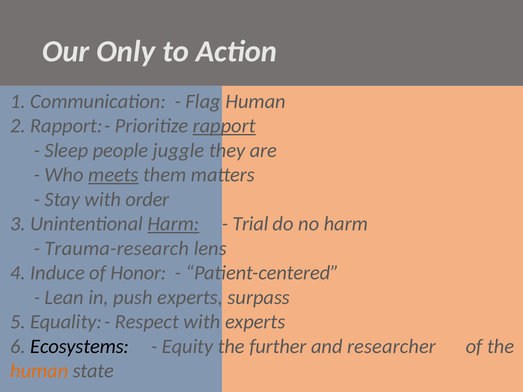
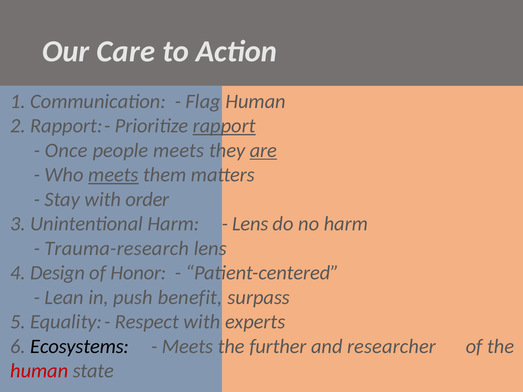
Only: Only -> Care
Sleep: Sleep -> Once
people juggle: juggle -> meets
are underline: none -> present
Harm at (173, 224) underline: present -> none
Trial at (250, 224): Trial -> Lens
Induce: Induce -> Design
push experts: experts -> benefit
Equity at (188, 347): Equity -> Meets
human at (39, 371) colour: orange -> red
